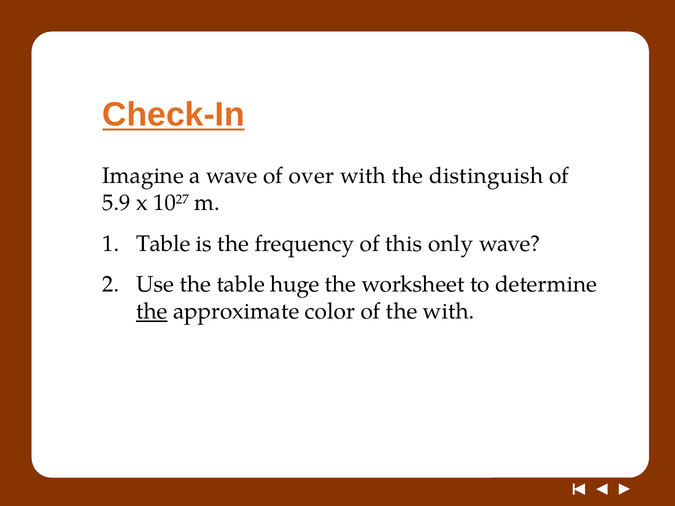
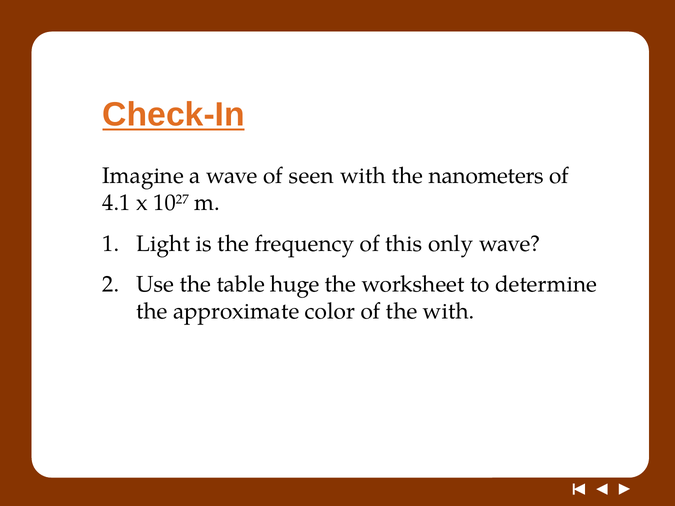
over: over -> seen
distinguish: distinguish -> nanometers
5.9: 5.9 -> 4.1
Table at (163, 244): Table -> Light
the at (152, 312) underline: present -> none
